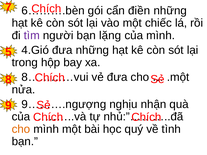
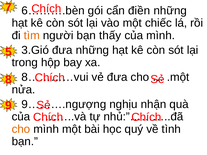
tìm colour: purple -> orange
lặng: lặng -> thấy
4.Gió: 4.Gió -> 3.Gió
